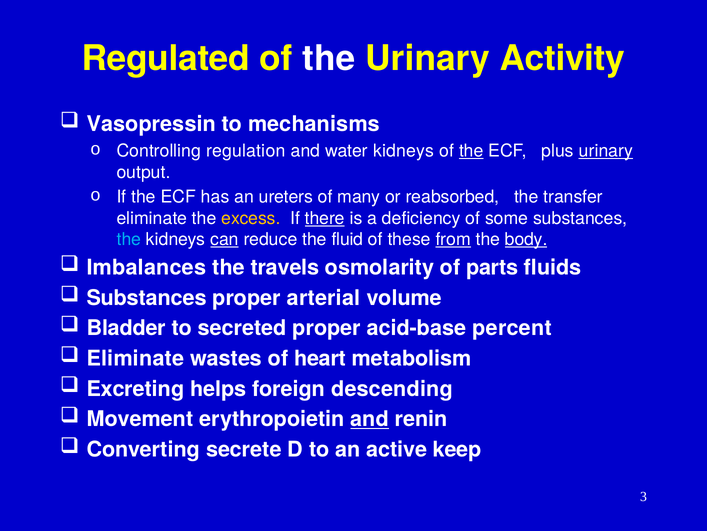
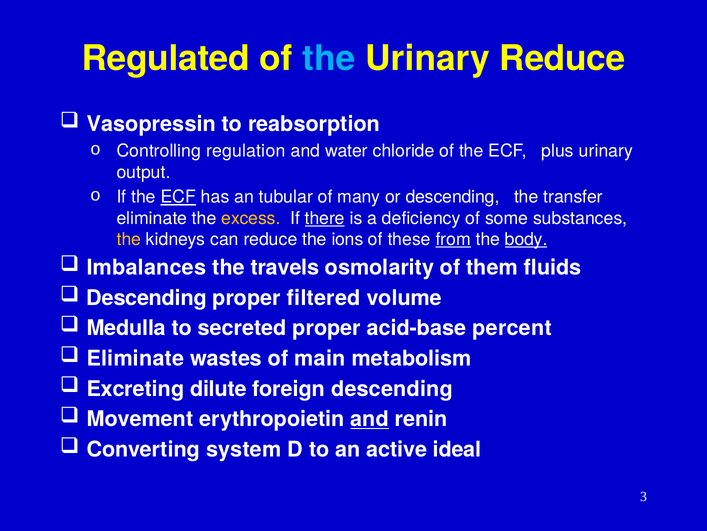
the at (329, 58) colour: white -> light blue
Urinary Activity: Activity -> Reduce
mechanisms: mechanisms -> reabsorption
water kidneys: kidneys -> chloride
the at (471, 151) underline: present -> none
urinary at (606, 151) underline: present -> none
ECF at (178, 197) underline: none -> present
ureters: ureters -> tubular
or reabsorbed: reabsorbed -> descending
the at (129, 239) colour: light blue -> yellow
can underline: present -> none
fluid: fluid -> ions
parts: parts -> them
Substances at (147, 298): Substances -> Descending
arterial: arterial -> filtered
Bladder: Bladder -> Medulla
heart: heart -> main
helps: helps -> dilute
secrete: secrete -> system
keep: keep -> ideal
